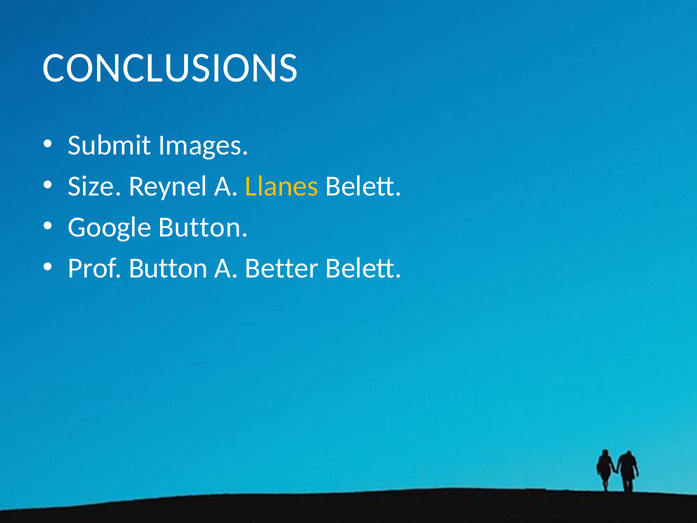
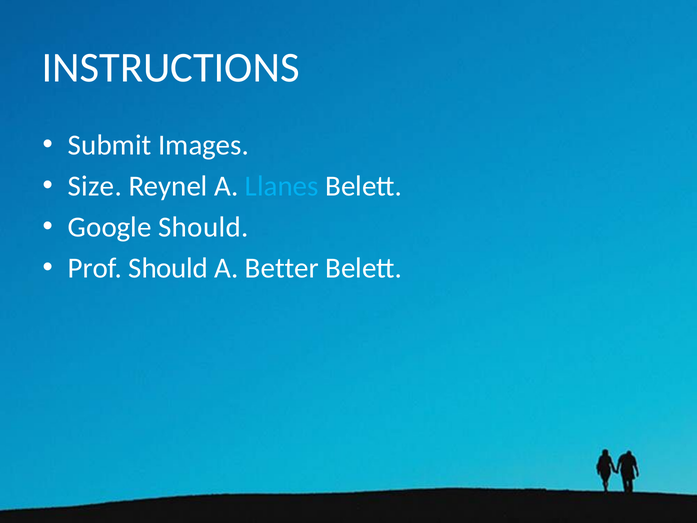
CONCLUSIONS: CONCLUSIONS -> INSTRUCTIONS
Llanes colour: yellow -> light blue
Google Button: Button -> Should
Prof Button: Button -> Should
